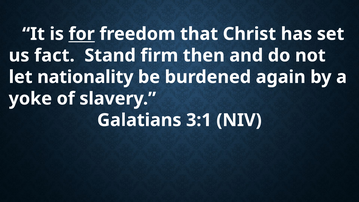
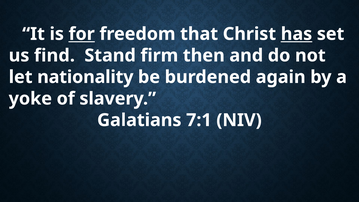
has underline: none -> present
fact: fact -> find
3:1: 3:1 -> 7:1
